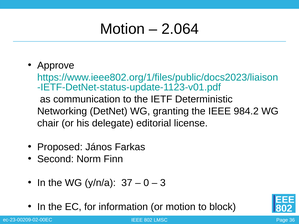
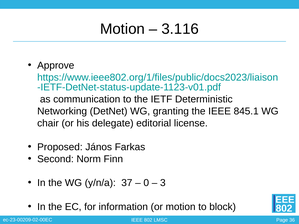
2.064: 2.064 -> 3.116
984.2: 984.2 -> 845.1
